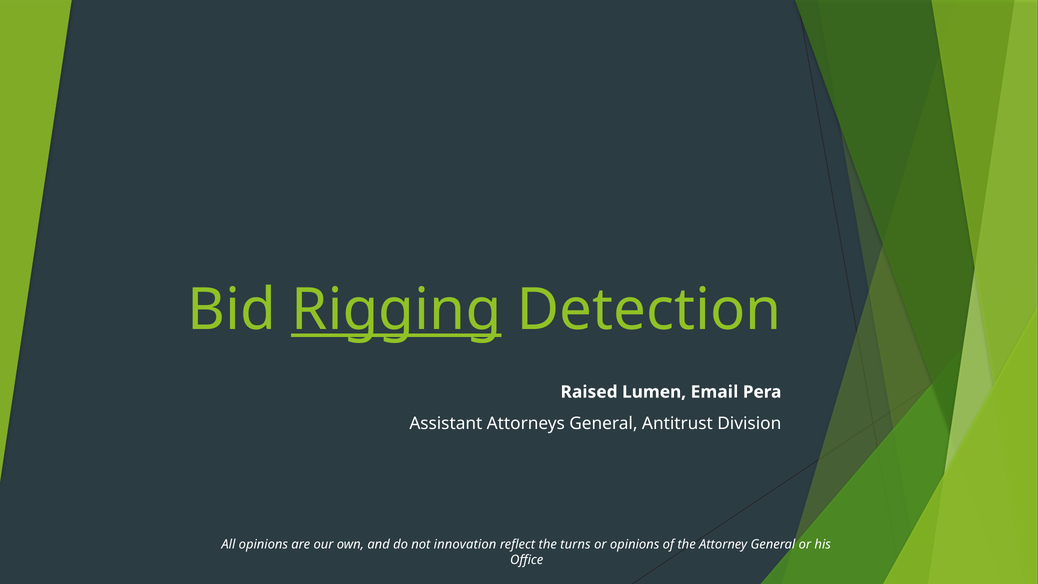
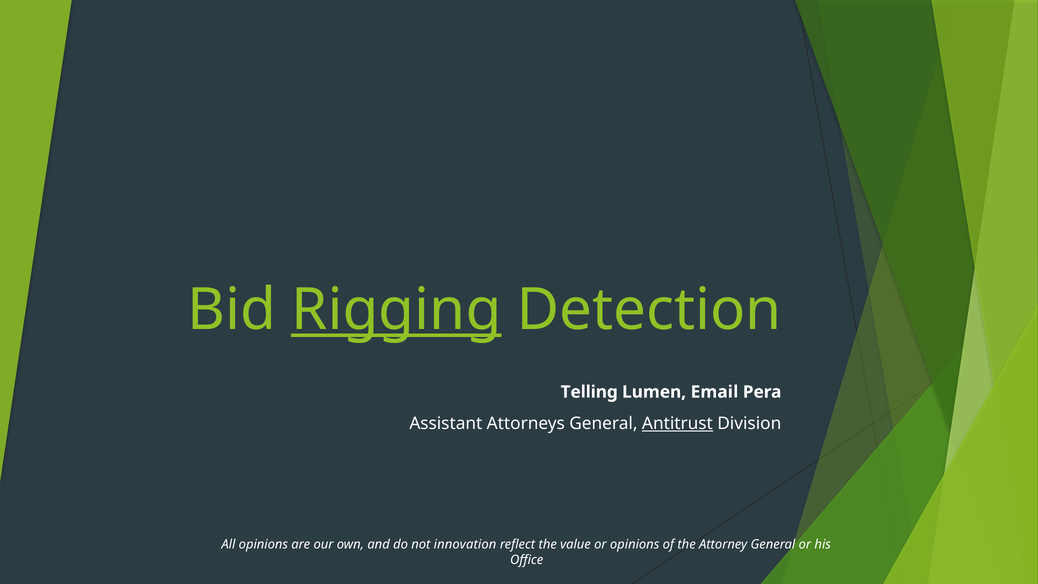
Raised: Raised -> Telling
Antitrust underline: none -> present
turns: turns -> value
